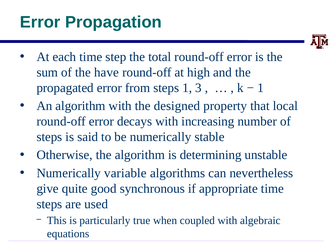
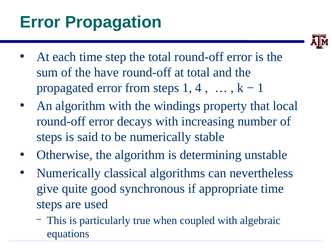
at high: high -> total
3: 3 -> 4
designed: designed -> windings
variable: variable -> classical
